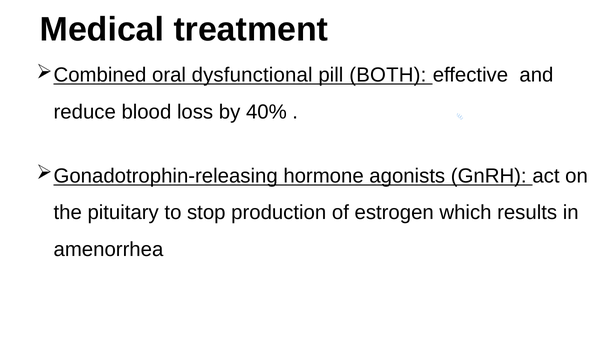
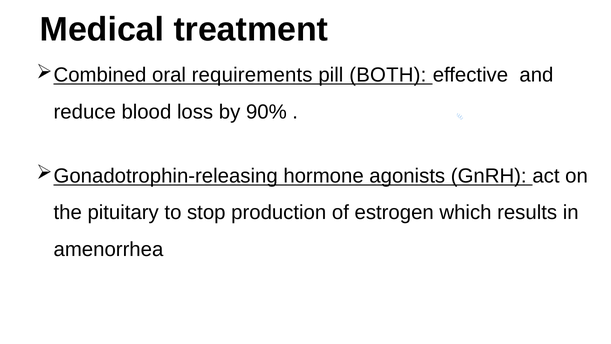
dysfunctional: dysfunctional -> requirements
40%: 40% -> 90%
